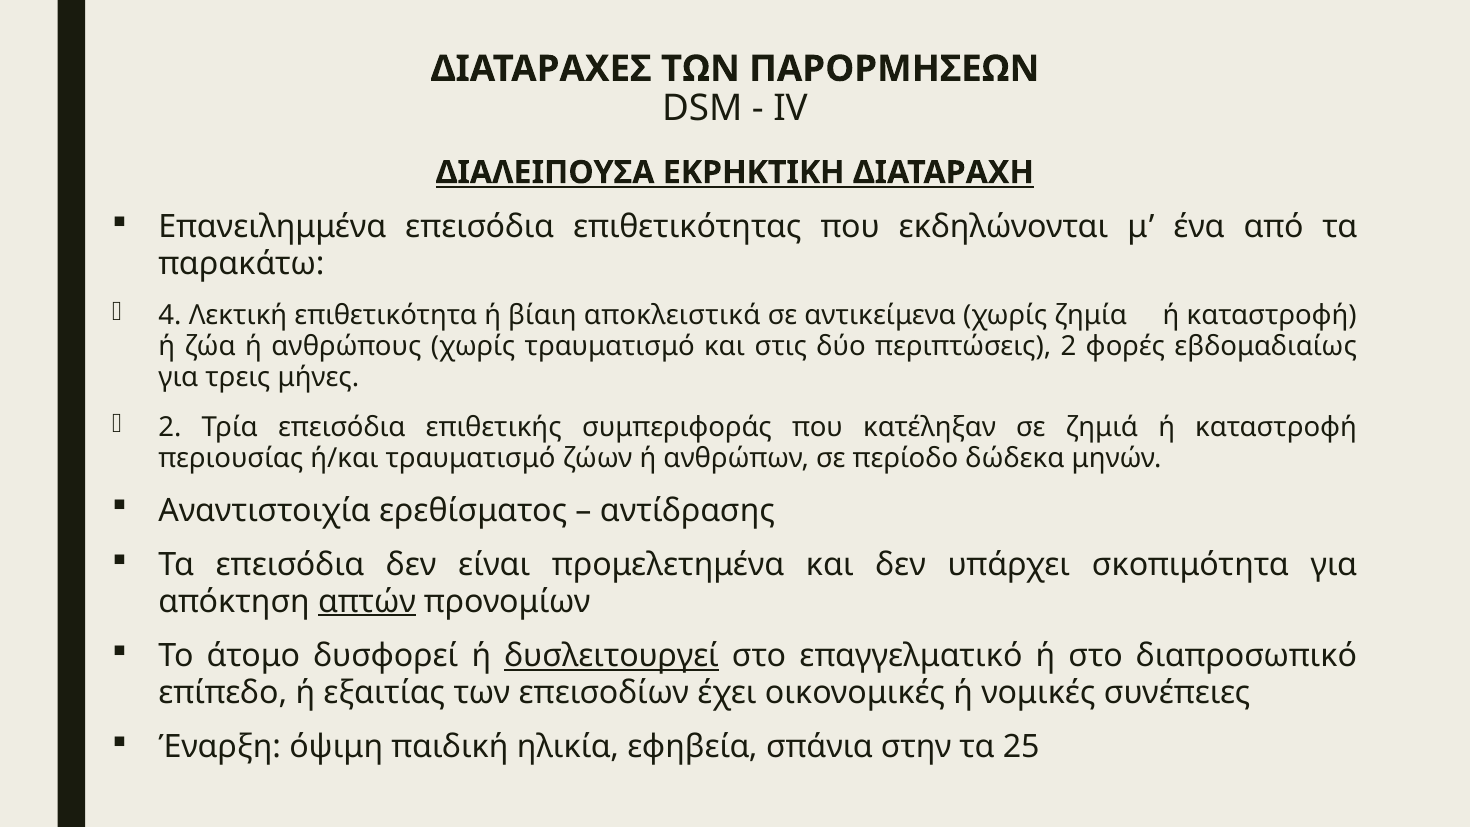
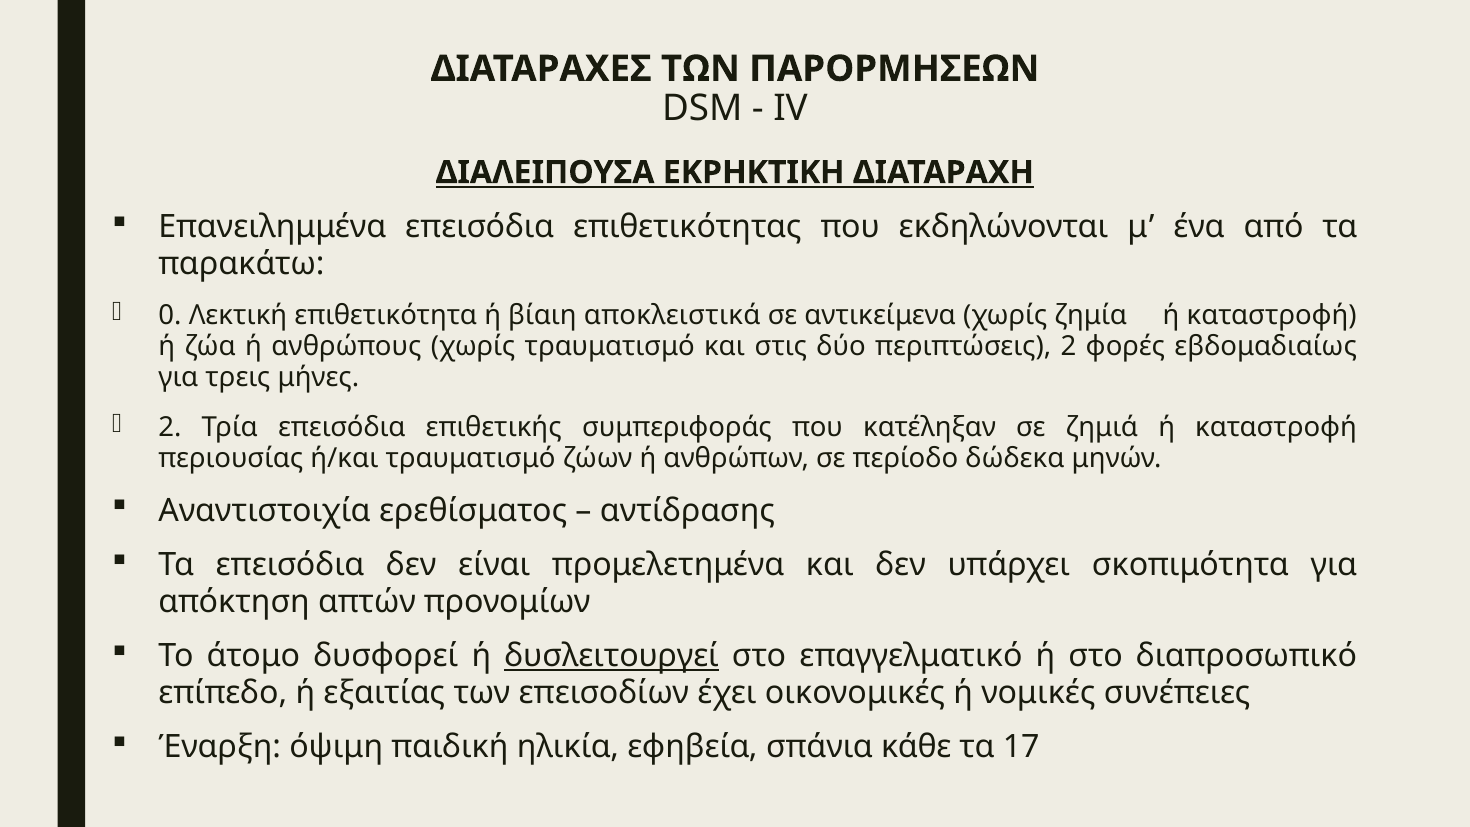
4: 4 -> 0
απτών underline: present -> none
στην: στην -> κάθε
25: 25 -> 17
